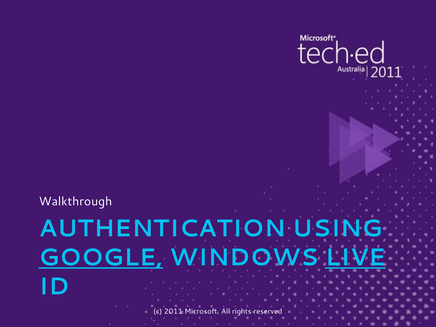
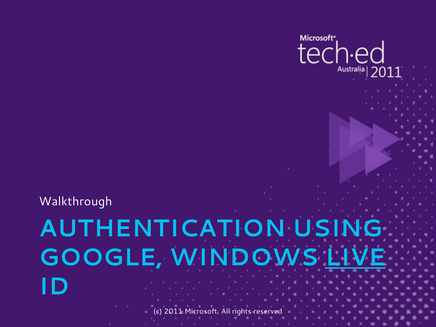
GOOGLE underline: present -> none
